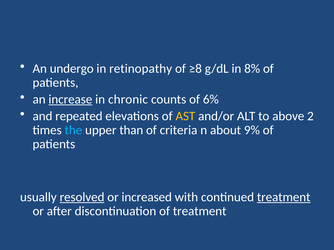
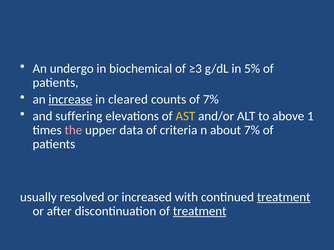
retinopathy: retinopathy -> biochemical
≥8: ≥8 -> ≥3
8%: 8% -> 5%
chronic: chronic -> cleared
of 6%: 6% -> 7%
repeated: repeated -> suffering
2: 2 -> 1
the colour: light blue -> pink
than: than -> data
about 9%: 9% -> 7%
resolved underline: present -> none
treatment at (200, 212) underline: none -> present
